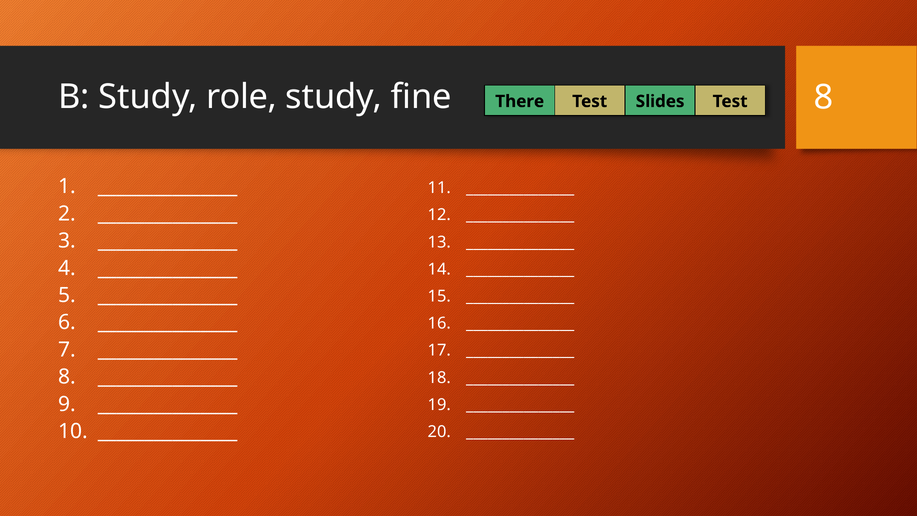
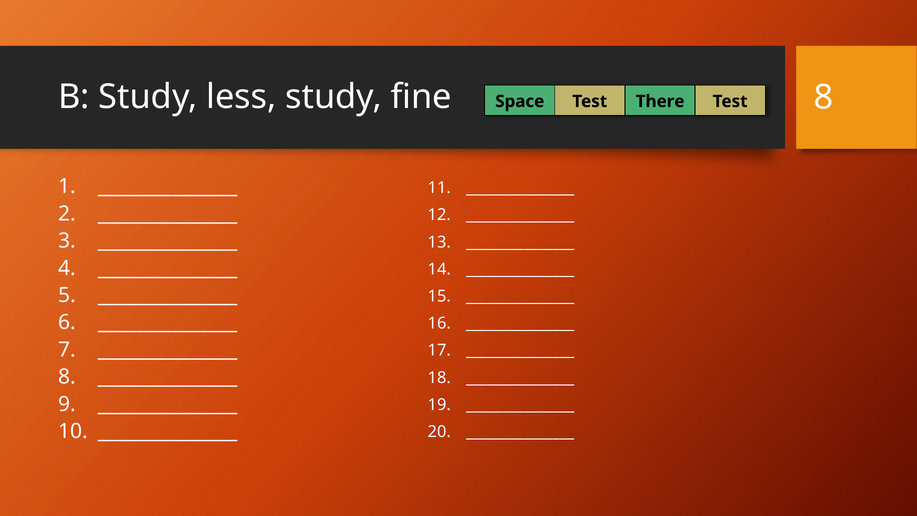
role: role -> less
There: There -> Space
Slides: Slides -> There
